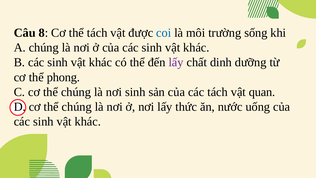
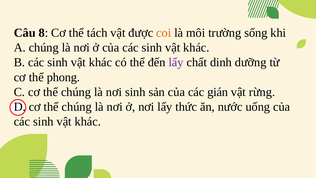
coi colour: blue -> orange
các tách: tách -> gián
quan: quan -> rừng
